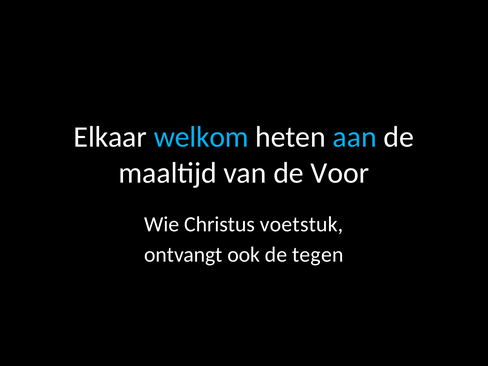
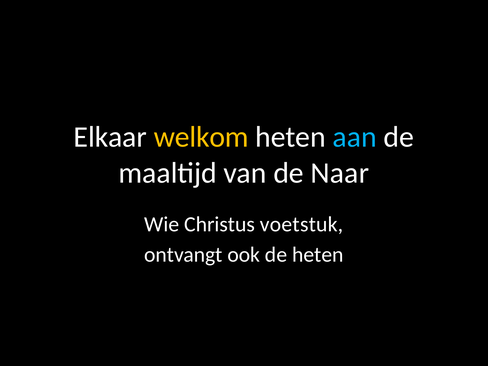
welkom colour: light blue -> yellow
Voor: Voor -> Naar
de tegen: tegen -> heten
